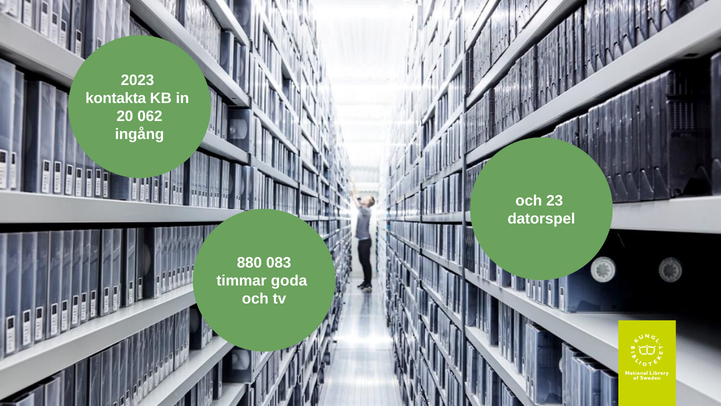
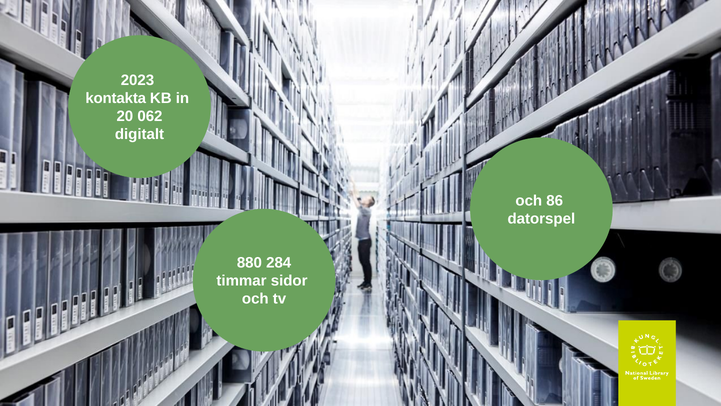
ingång: ingång -> digitalt
23: 23 -> 86
083: 083 -> 284
goda: goda -> sidor
